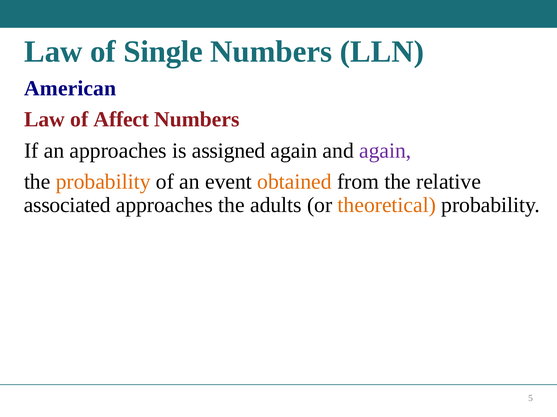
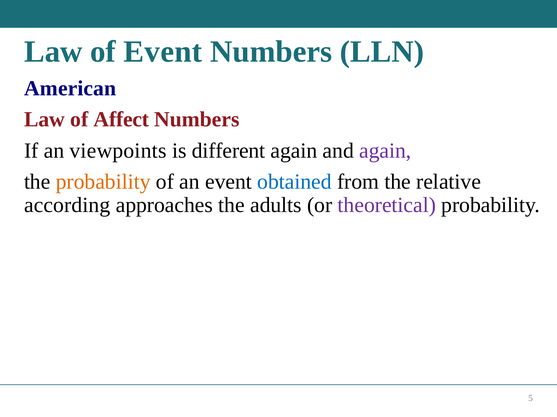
of Single: Single -> Event
an approaches: approaches -> viewpoints
assigned: assigned -> different
obtained colour: orange -> blue
associated: associated -> according
theoretical colour: orange -> purple
